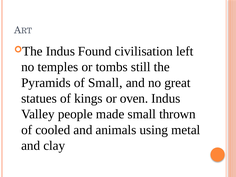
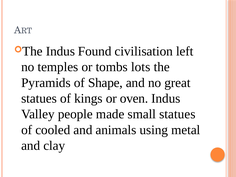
still: still -> lots
of Small: Small -> Shape
small thrown: thrown -> statues
